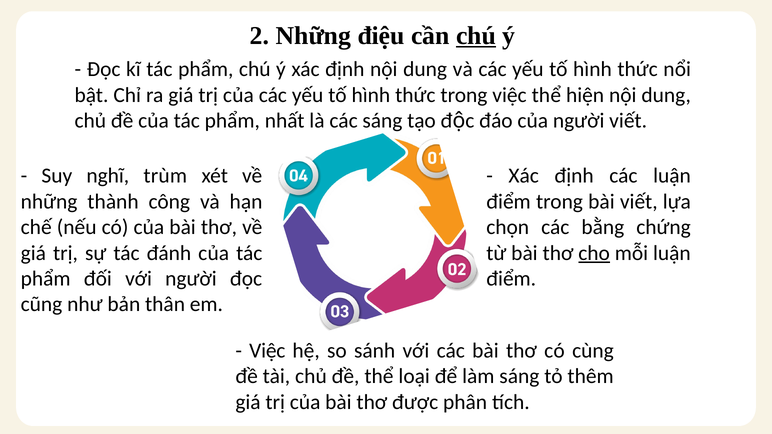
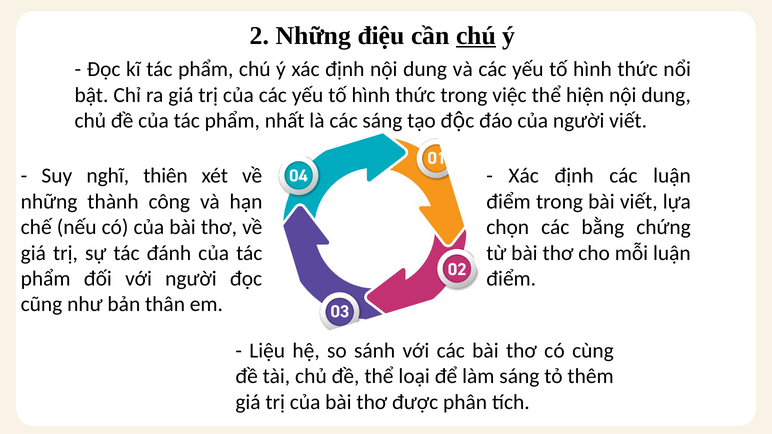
trùm: trùm -> thiên
cho underline: present -> none
Việc at (267, 351): Việc -> Liệu
